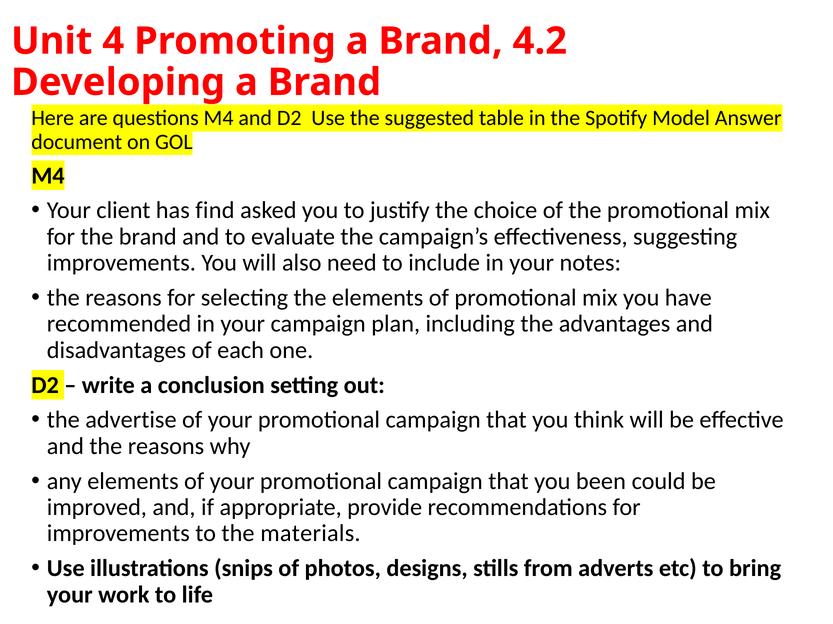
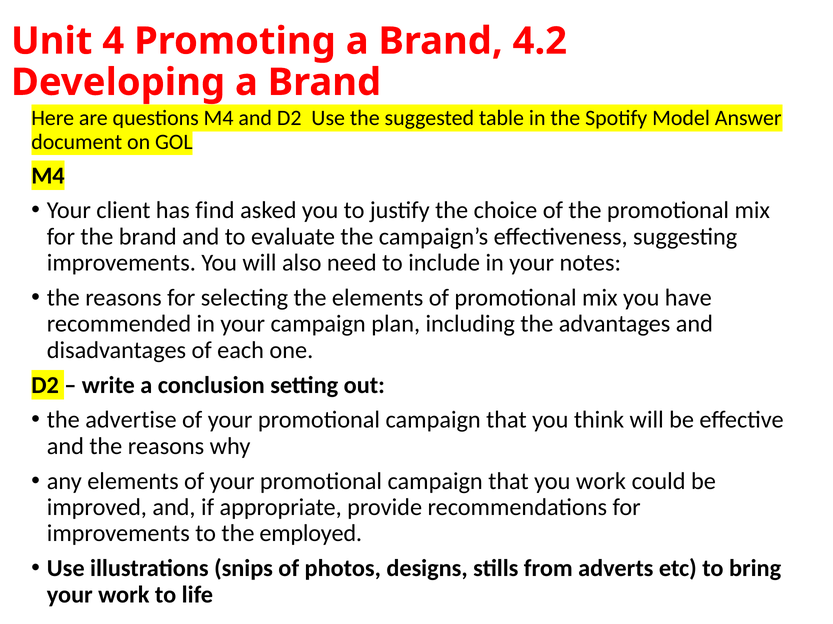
you been: been -> work
materials: materials -> employed
